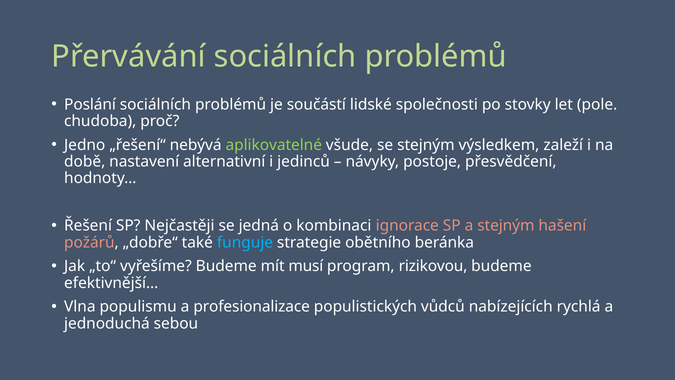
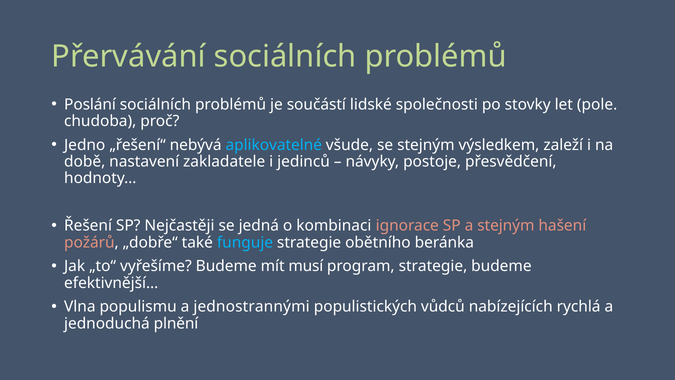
aplikovatelné colour: light green -> light blue
alternativní: alternativní -> zakladatele
program rizikovou: rizikovou -> strategie
profesionalizace: profesionalizace -> jednostrannými
sebou: sebou -> plnění
